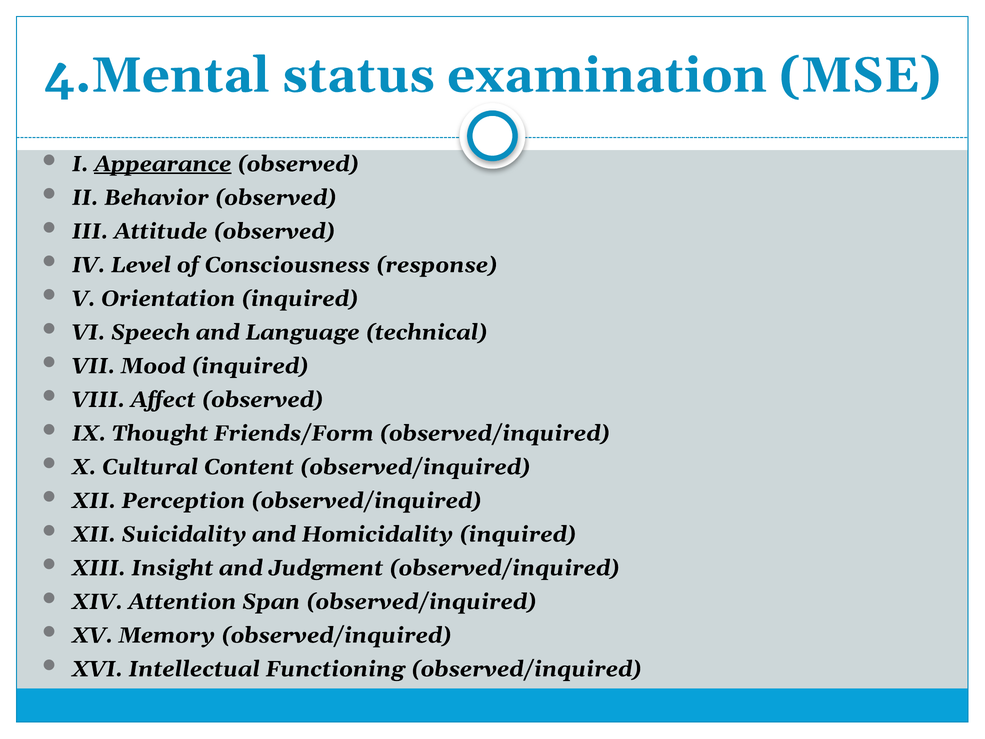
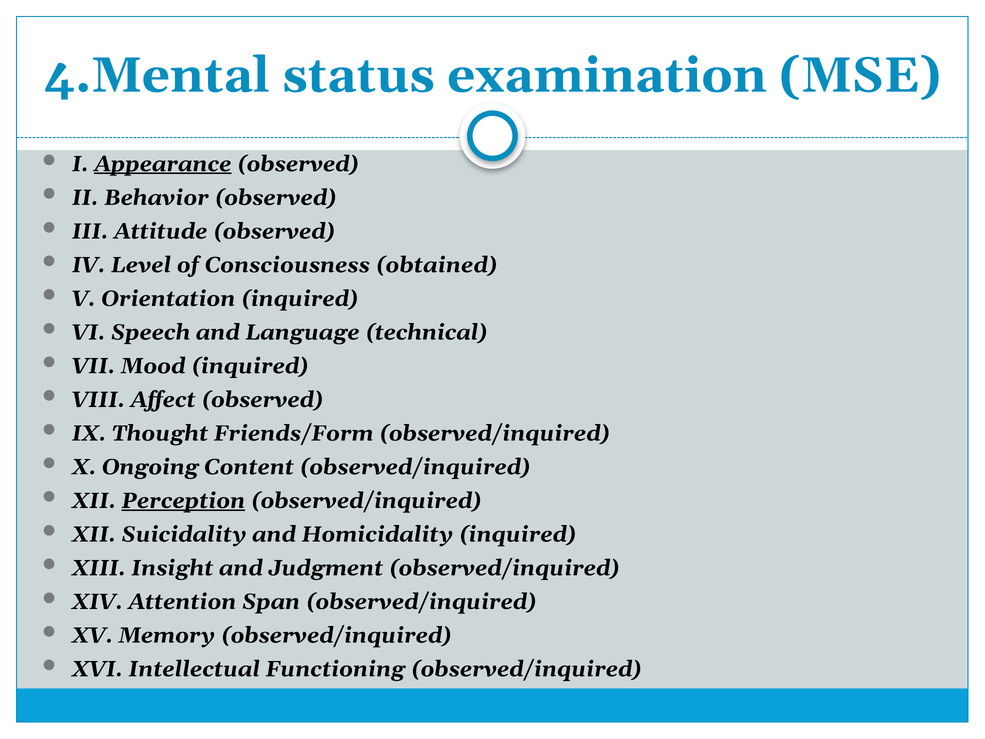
response: response -> obtained
Cultural: Cultural -> Ongoing
Perception underline: none -> present
